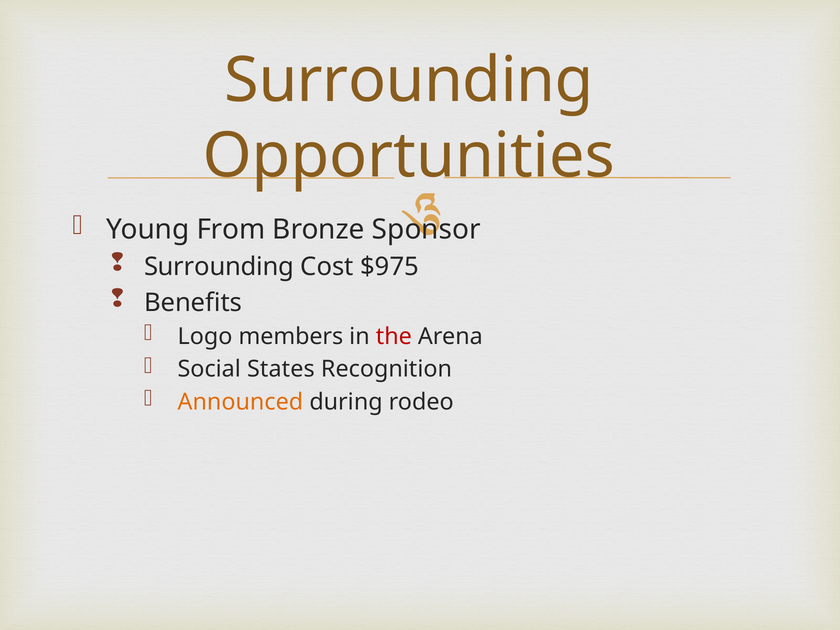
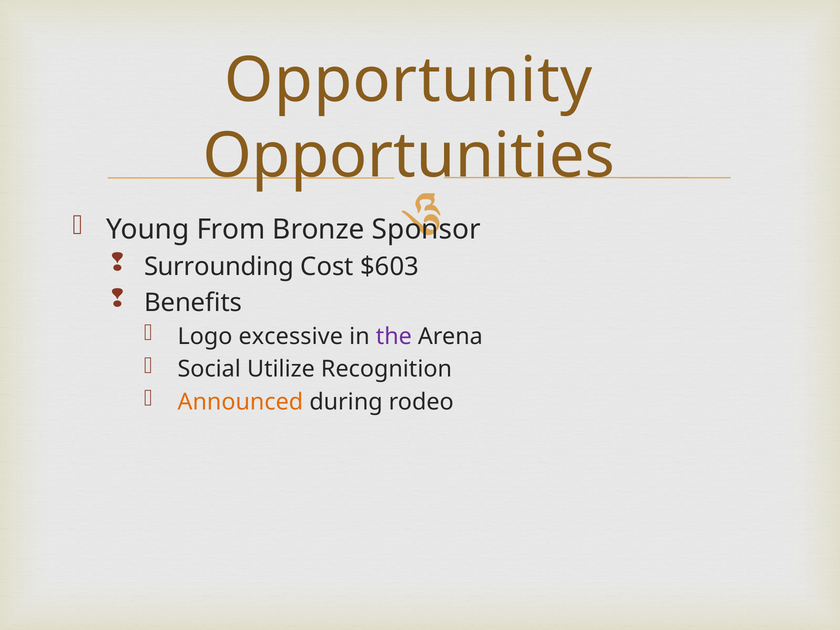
Surrounding at (409, 80): Surrounding -> Opportunity
$975: $975 -> $603
members: members -> excessive
the colour: red -> purple
States: States -> Utilize
